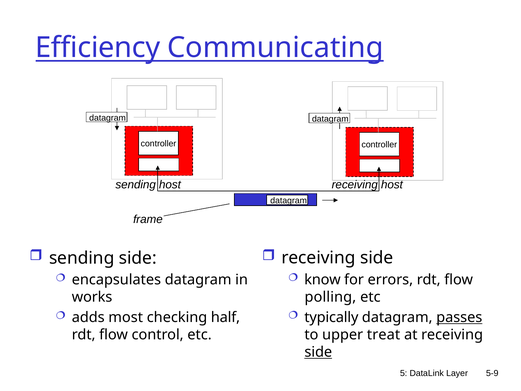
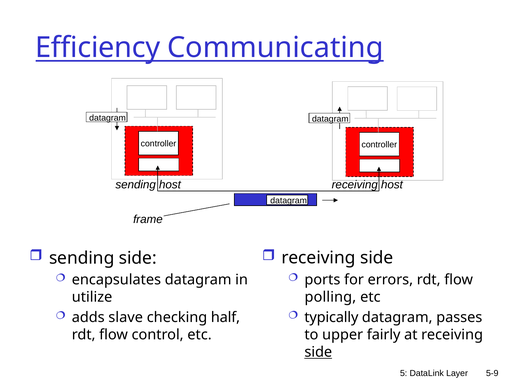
know: know -> ports
works: works -> utilize
passes underline: present -> none
most: most -> slave
treat: treat -> fairly
